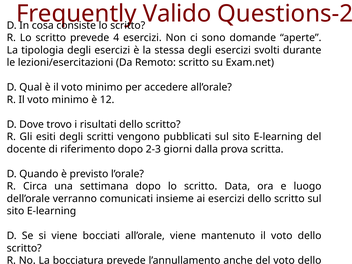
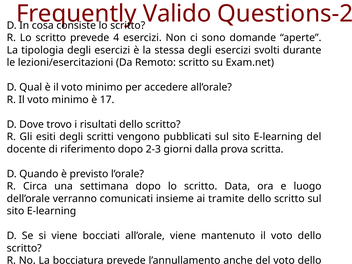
12: 12 -> 17
ai esercizi: esercizi -> tramite
